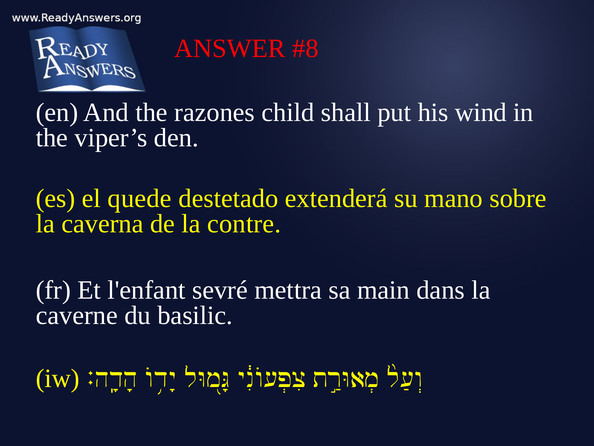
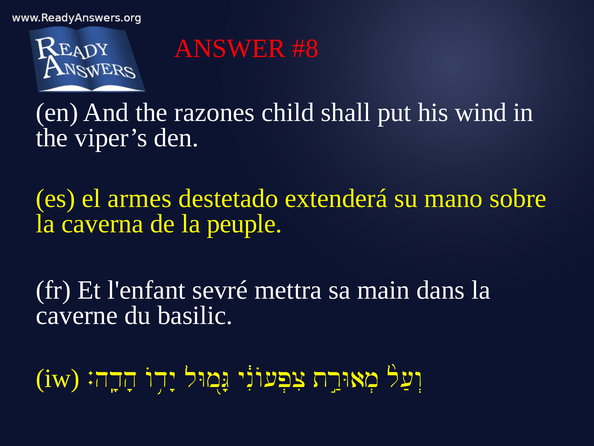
quede: quede -> armes
contre: contre -> peuple
